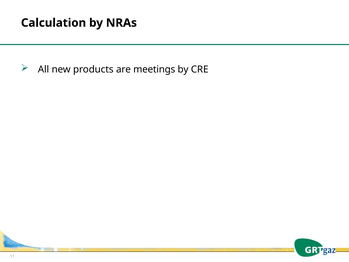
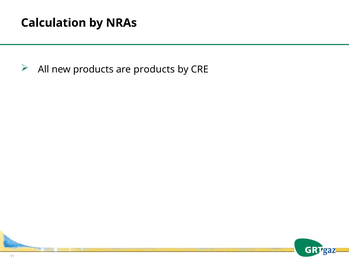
are meetings: meetings -> products
